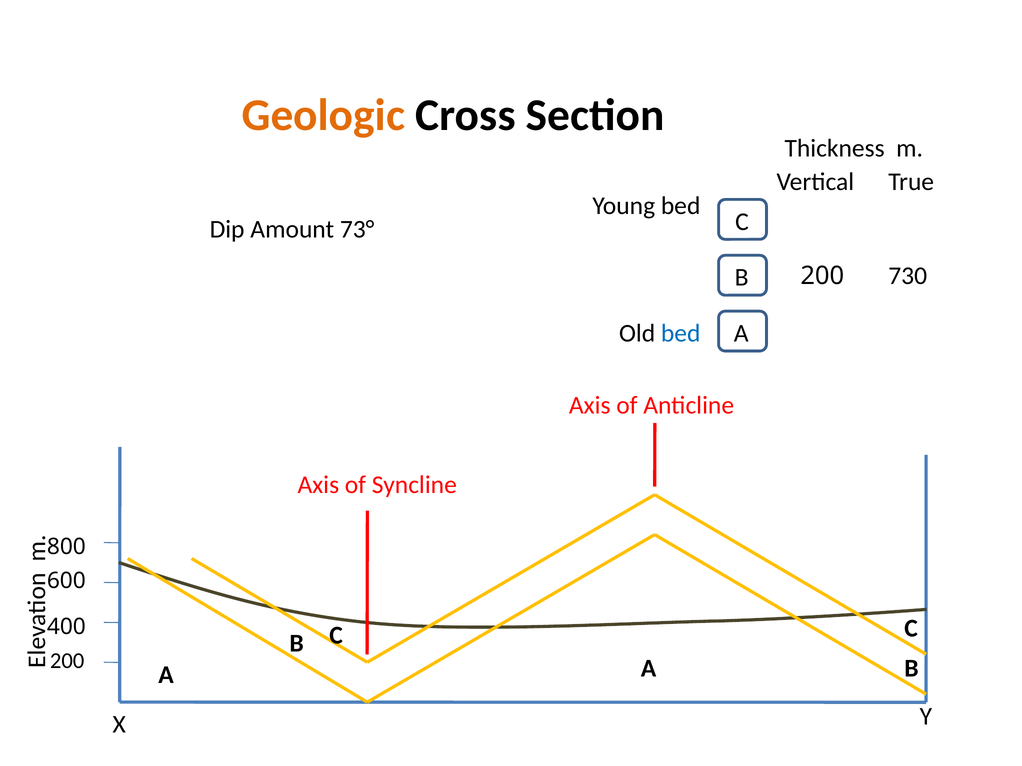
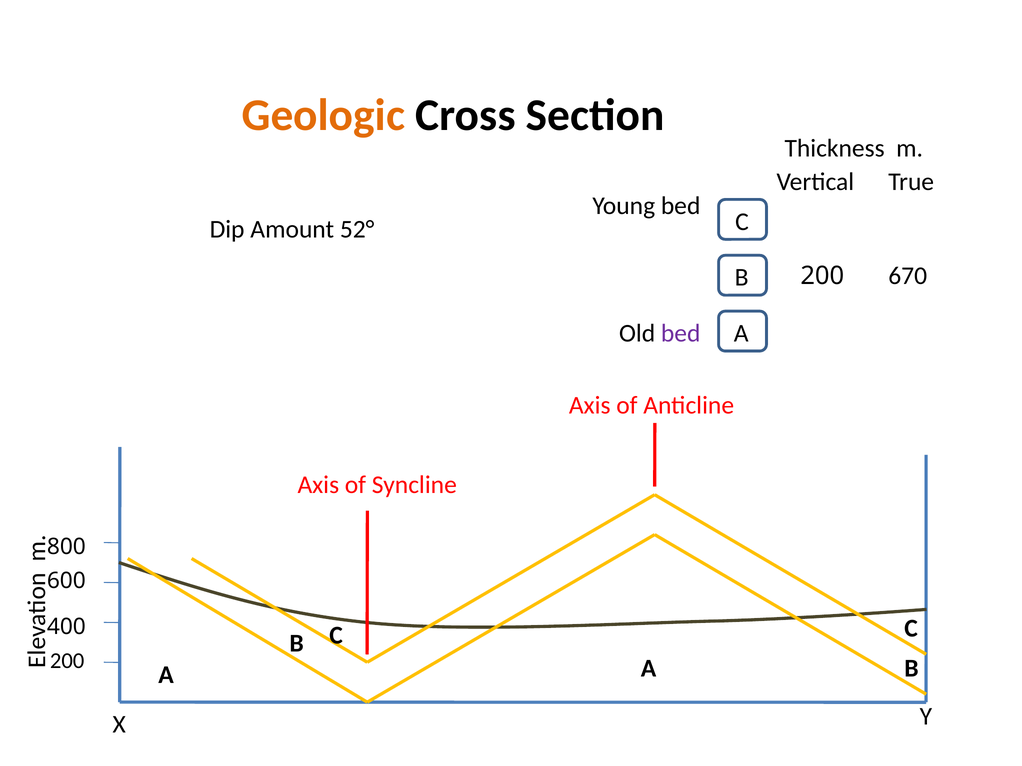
73°: 73° -> 52°
730: 730 -> 670
bed at (681, 333) colour: blue -> purple
